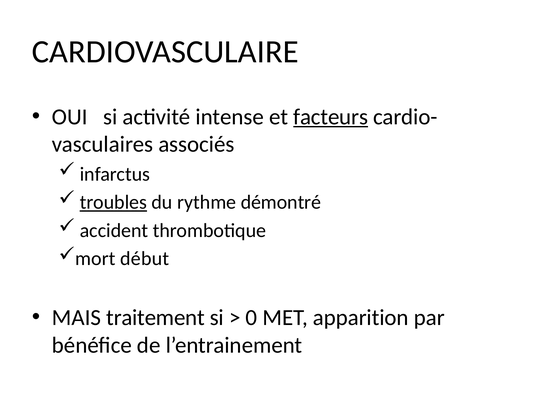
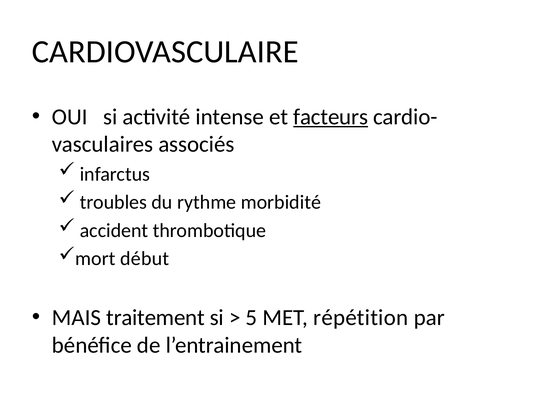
troubles underline: present -> none
démontré: démontré -> morbidité
0: 0 -> 5
apparition: apparition -> répétition
